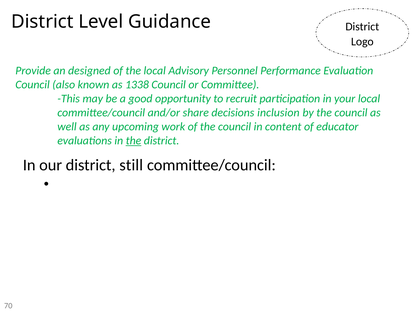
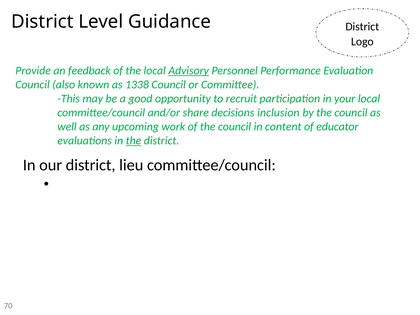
designed: designed -> feedback
Advisory underline: none -> present
still: still -> lieu
